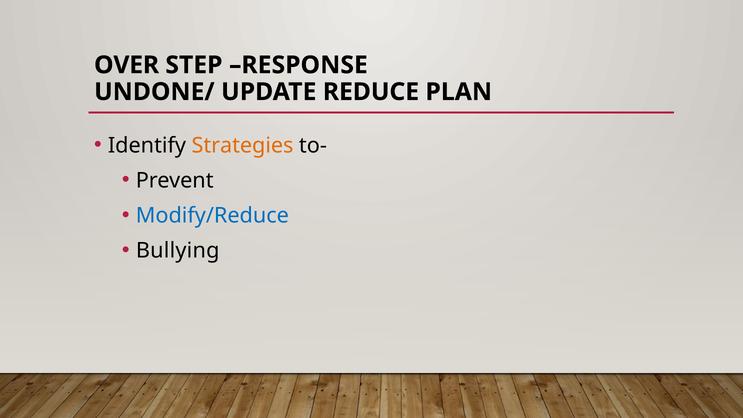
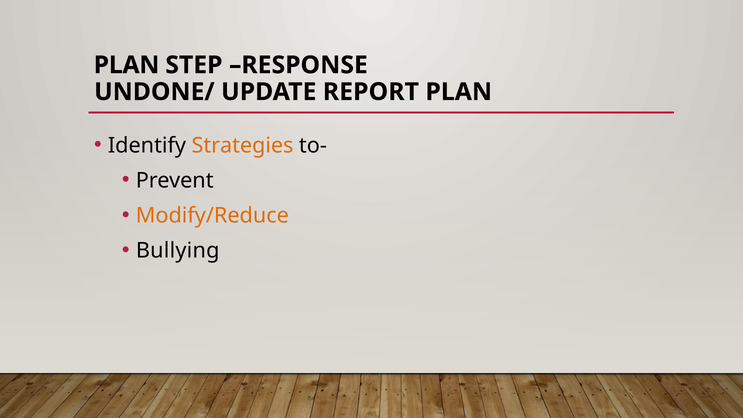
OVER at (127, 65): OVER -> PLAN
REDUCE: REDUCE -> REPORT
Modify/Reduce colour: blue -> orange
